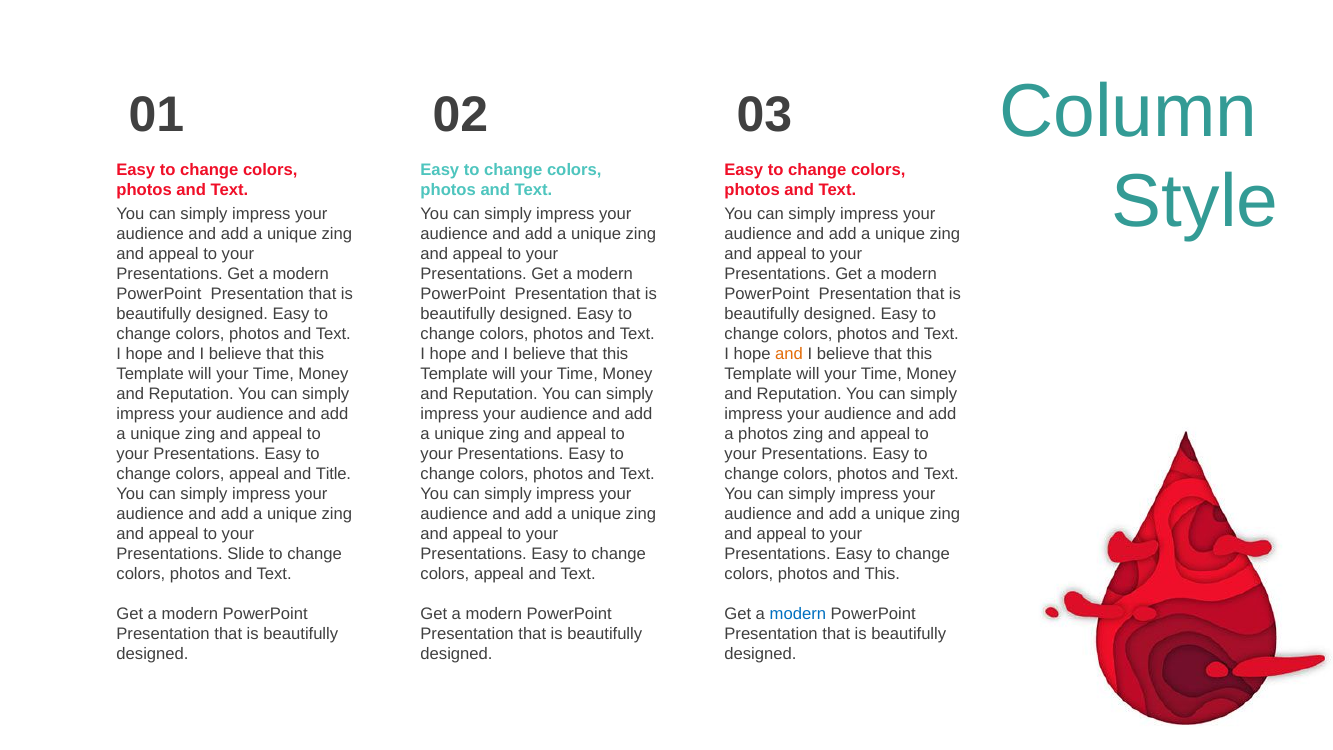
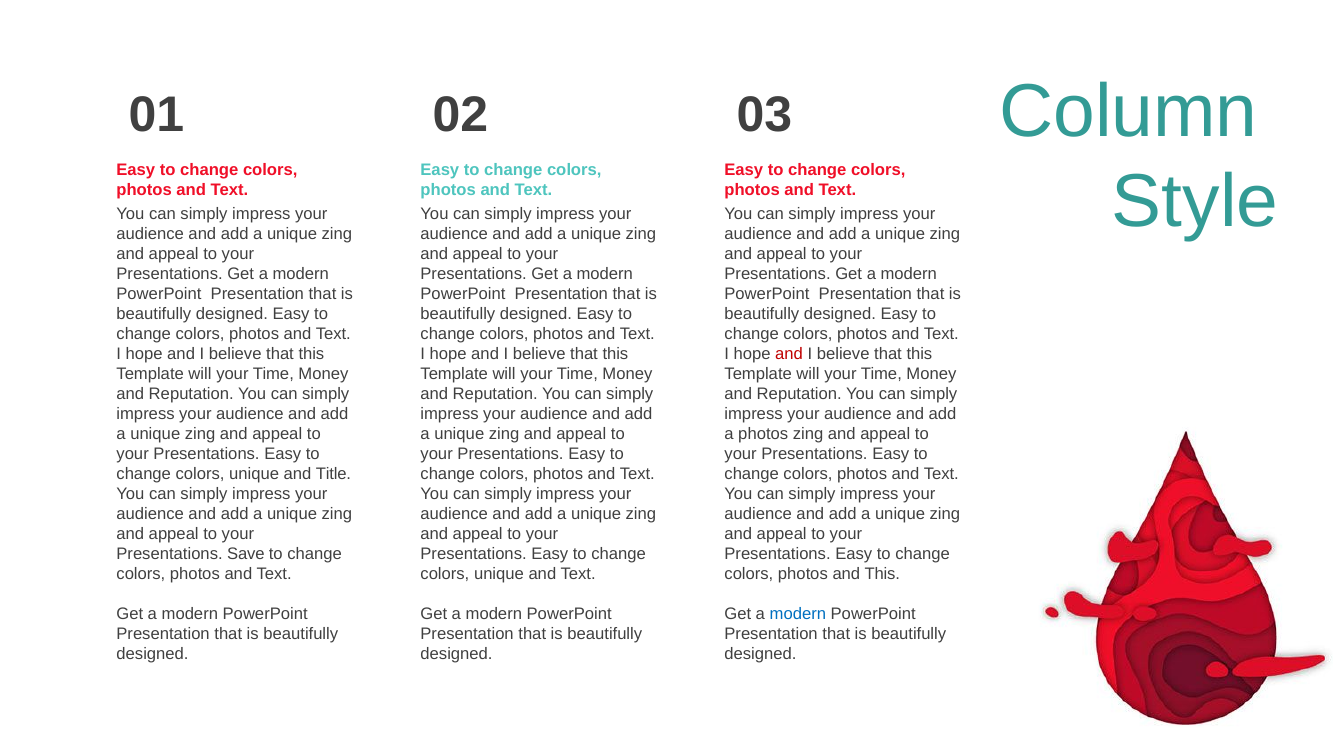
and at (789, 354) colour: orange -> red
appeal at (254, 474): appeal -> unique
Slide: Slide -> Save
appeal at (499, 574): appeal -> unique
